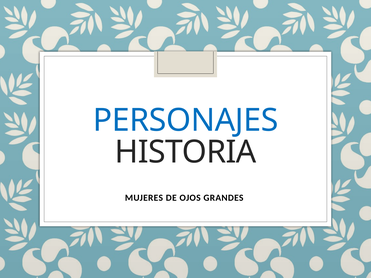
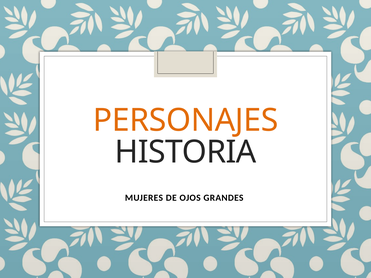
PERSONAJES colour: blue -> orange
